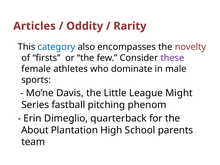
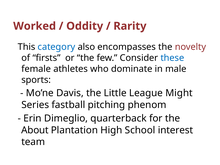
Articles: Articles -> Worked
these colour: purple -> blue
parents: parents -> interest
